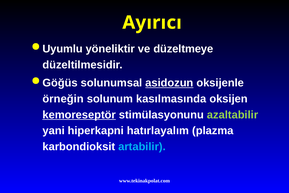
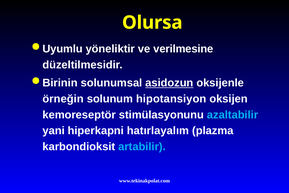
Ayırıcı: Ayırıcı -> Olursa
düzeltmeye: düzeltmeye -> verilmesine
Göğüs: Göğüs -> Birinin
kasılmasında: kasılmasında -> hipotansiyon
kemoreseptör underline: present -> none
azaltabilir colour: light green -> light blue
